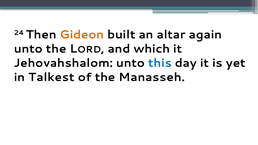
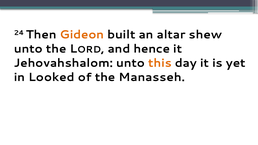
again: again -> shew
which: which -> hence
this colour: blue -> orange
Talkest: Talkest -> Looked
